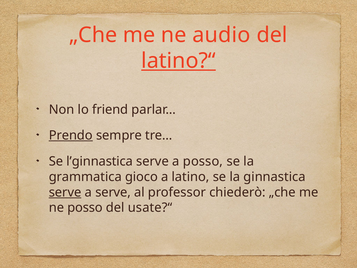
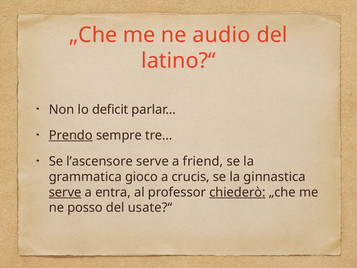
latino?“ underline: present -> none
friend: friend -> deficit
l’ginnastica: l’ginnastica -> l’ascensore
a posso: posso -> friend
latino: latino -> crucis
a serve: serve -> entra
chiederò underline: none -> present
